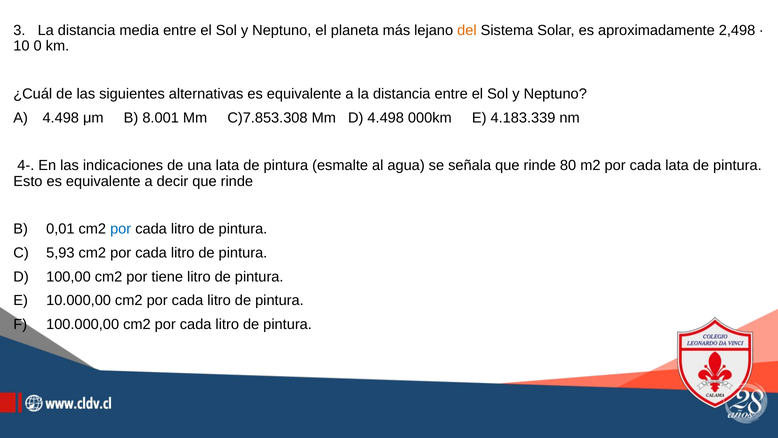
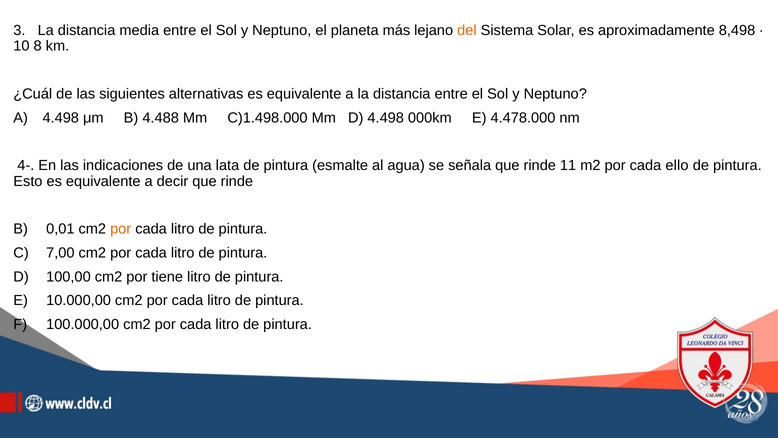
2,498: 2,498 -> 8,498
0: 0 -> 8
8.001: 8.001 -> 4.488
C)7.853.308: C)7.853.308 -> C)1.498.000
4.183.339: 4.183.339 -> 4.478.000
80: 80 -> 11
cada lata: lata -> ello
por at (121, 229) colour: blue -> orange
5,93: 5,93 -> 7,00
